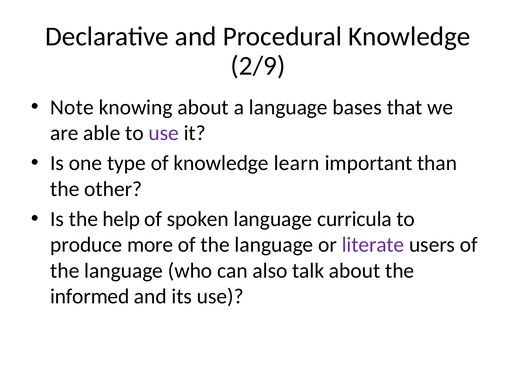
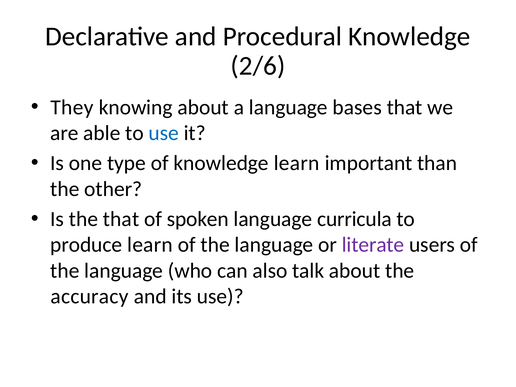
2/9: 2/9 -> 2/6
Note: Note -> They
use at (164, 133) colour: purple -> blue
the help: help -> that
produce more: more -> learn
informed: informed -> accuracy
